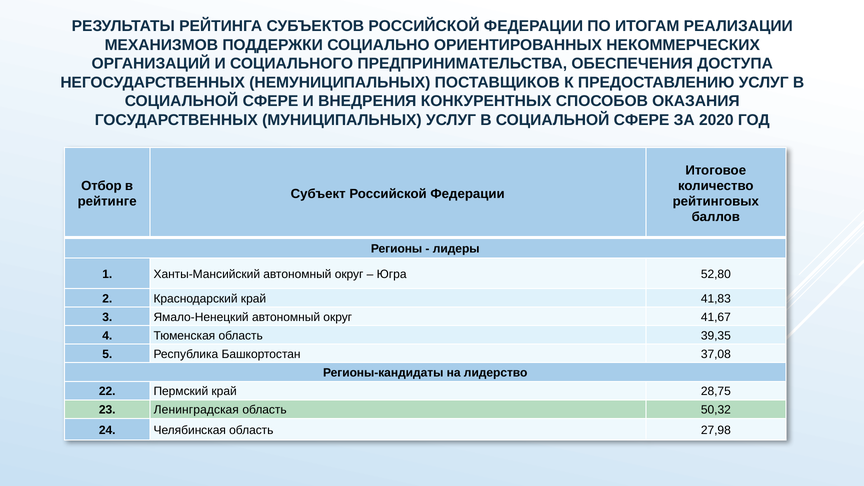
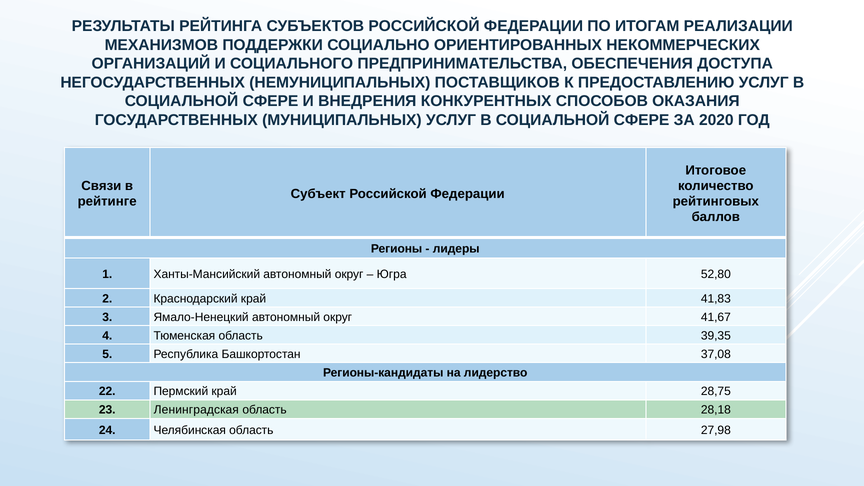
Отбор: Отбор -> Связи
50,32: 50,32 -> 28,18
